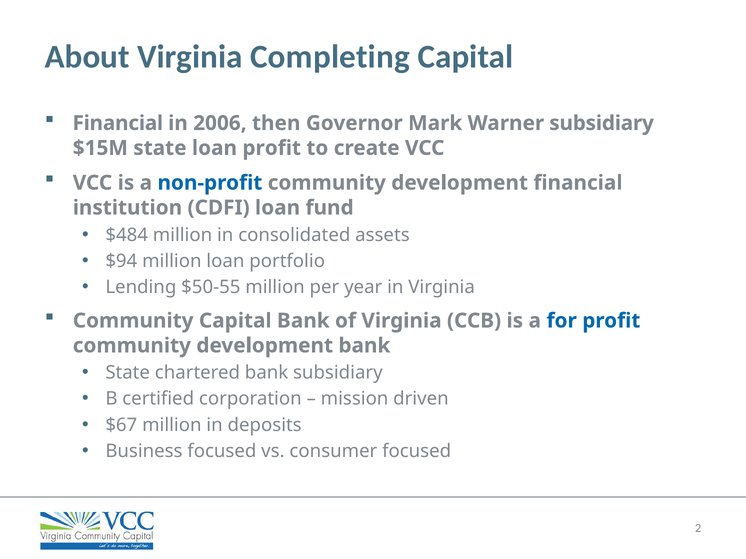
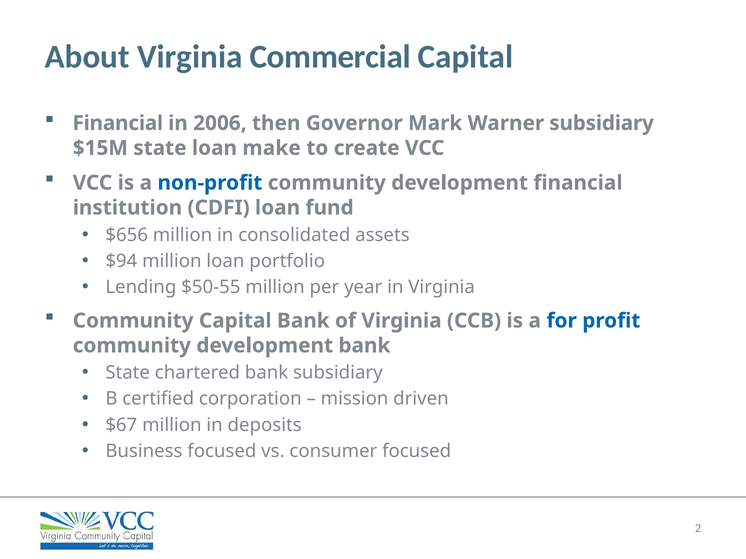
Completing: Completing -> Commercial
loan profit: profit -> make
$484: $484 -> $656
